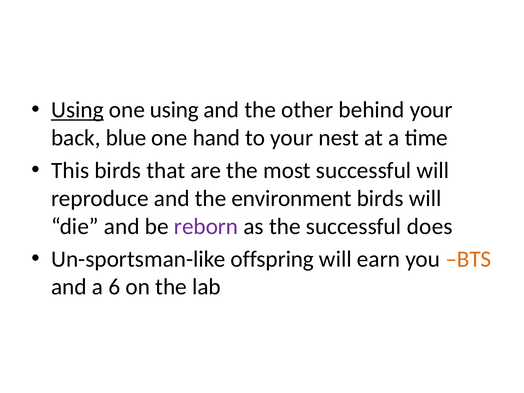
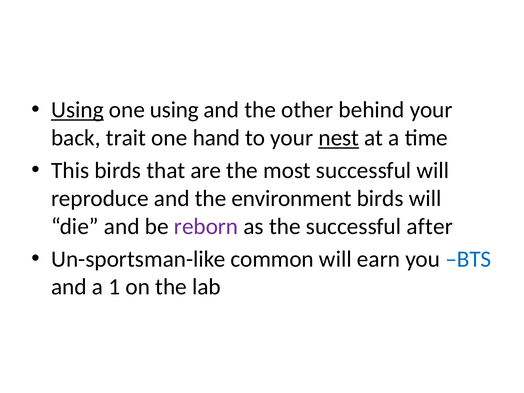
blue: blue -> trait
nest underline: none -> present
does: does -> after
offspring: offspring -> common
BTS colour: orange -> blue
6: 6 -> 1
